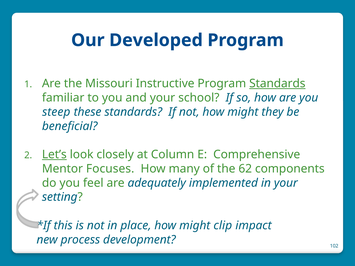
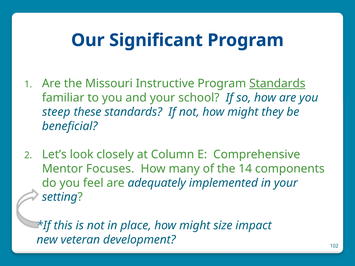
Developed: Developed -> Significant
Let’s underline: present -> none
62: 62 -> 14
clip: clip -> size
process: process -> veteran
